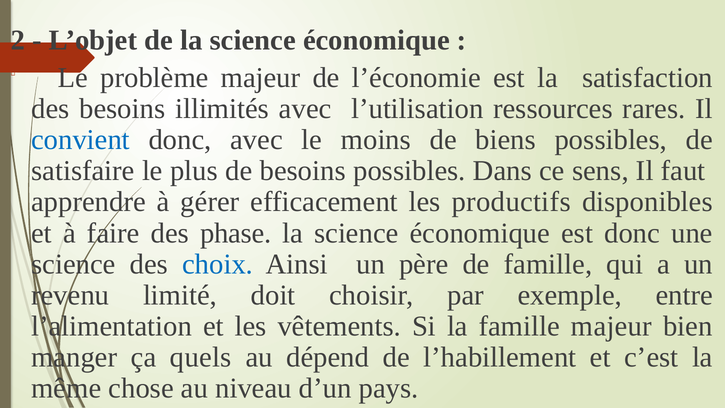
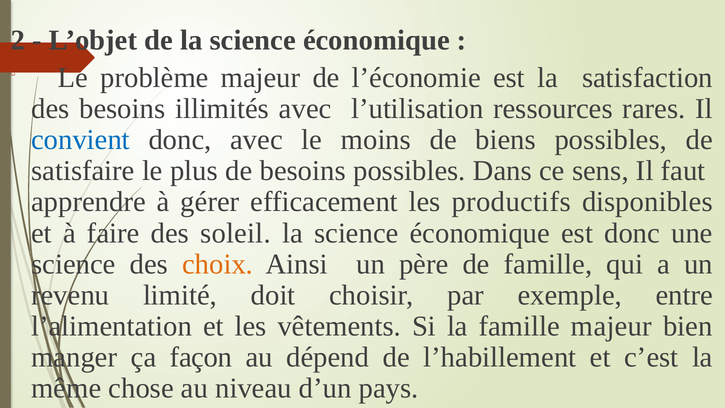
phase: phase -> soleil
choix colour: blue -> orange
quels: quels -> façon
